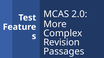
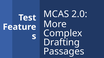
Revision: Revision -> Drafting
